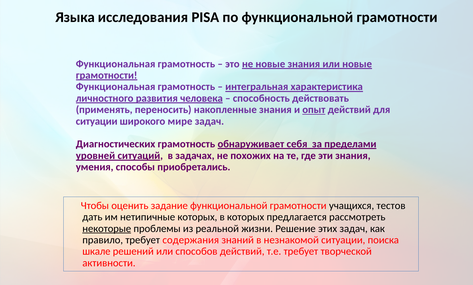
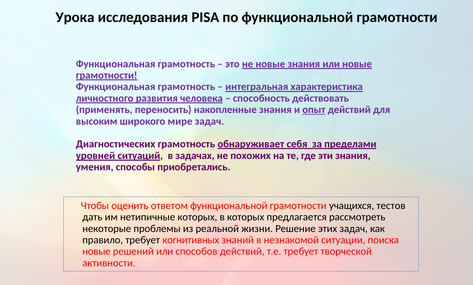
Языка: Языка -> Урока
ситуации at (97, 121): ситуации -> высоким
задание: задание -> ответом
некоторые underline: present -> none
содержания: содержания -> когнитивных
шкале at (96, 252): шкале -> новые
